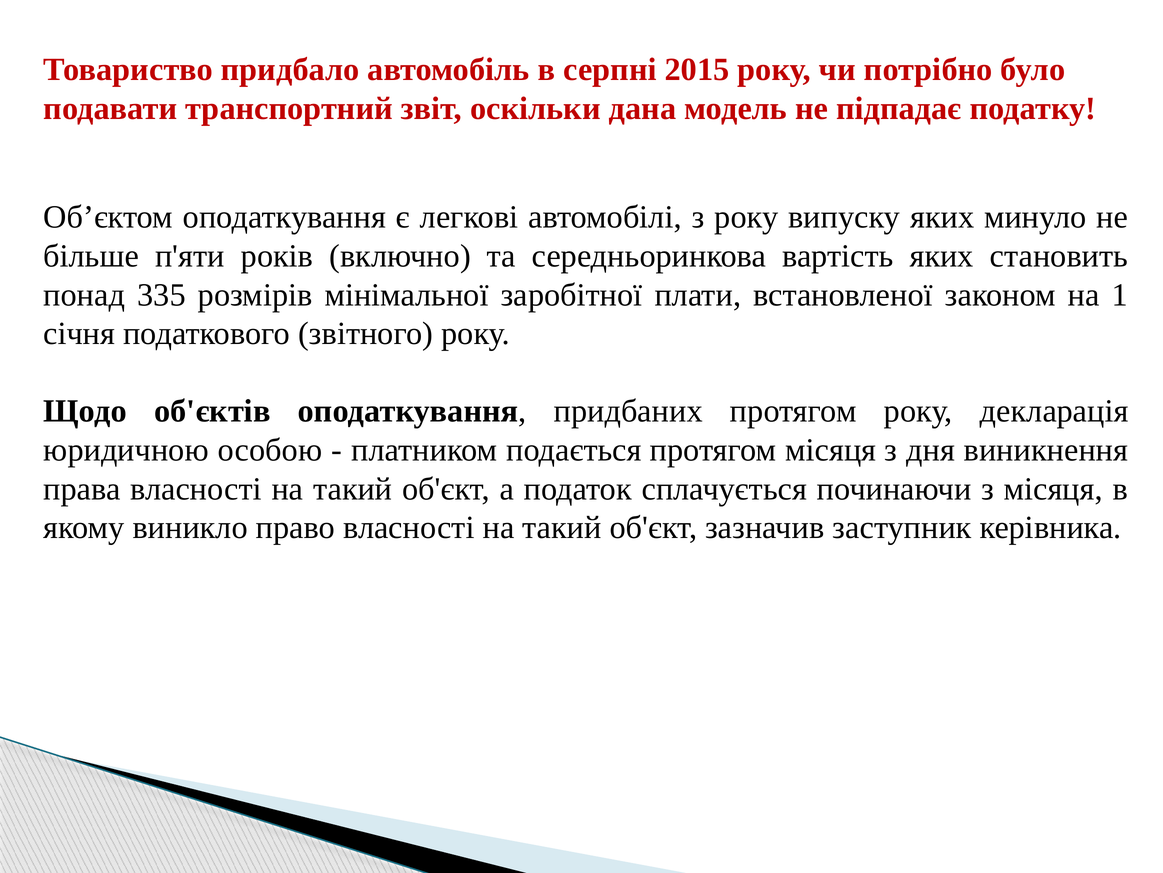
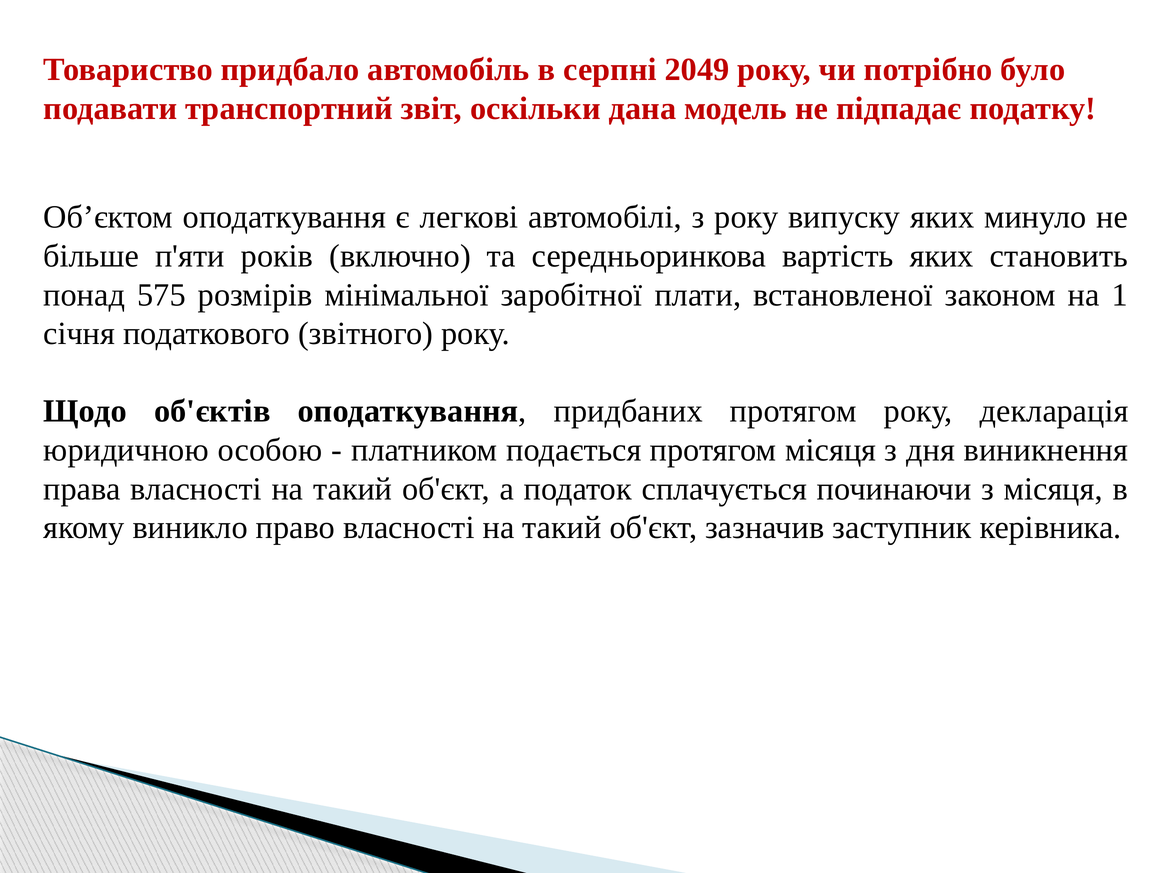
2015: 2015 -> 2049
335: 335 -> 575
